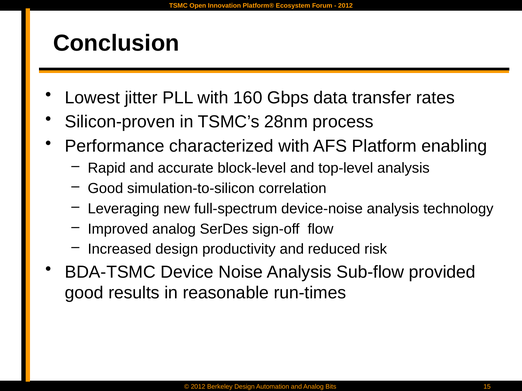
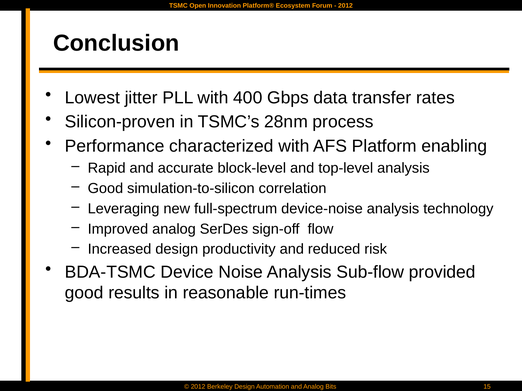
160: 160 -> 400
